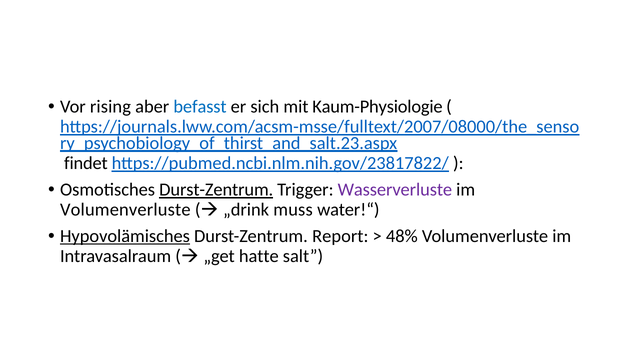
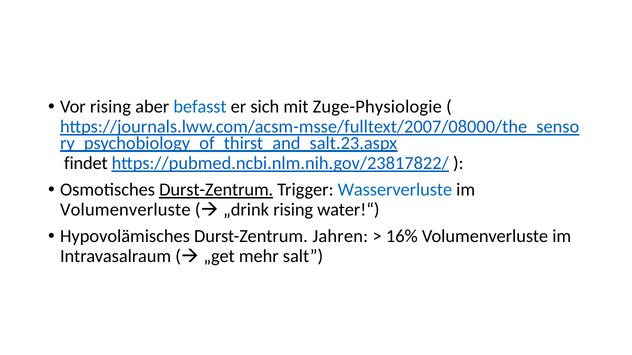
Kaum-Physiologie: Kaum-Physiologie -> Zuge-Physiologie
Wasserverluste colour: purple -> blue
„drink muss: muss -> rising
Hypovolämisches underline: present -> none
Report: Report -> Jahren
48%: 48% -> 16%
hatte: hatte -> mehr
